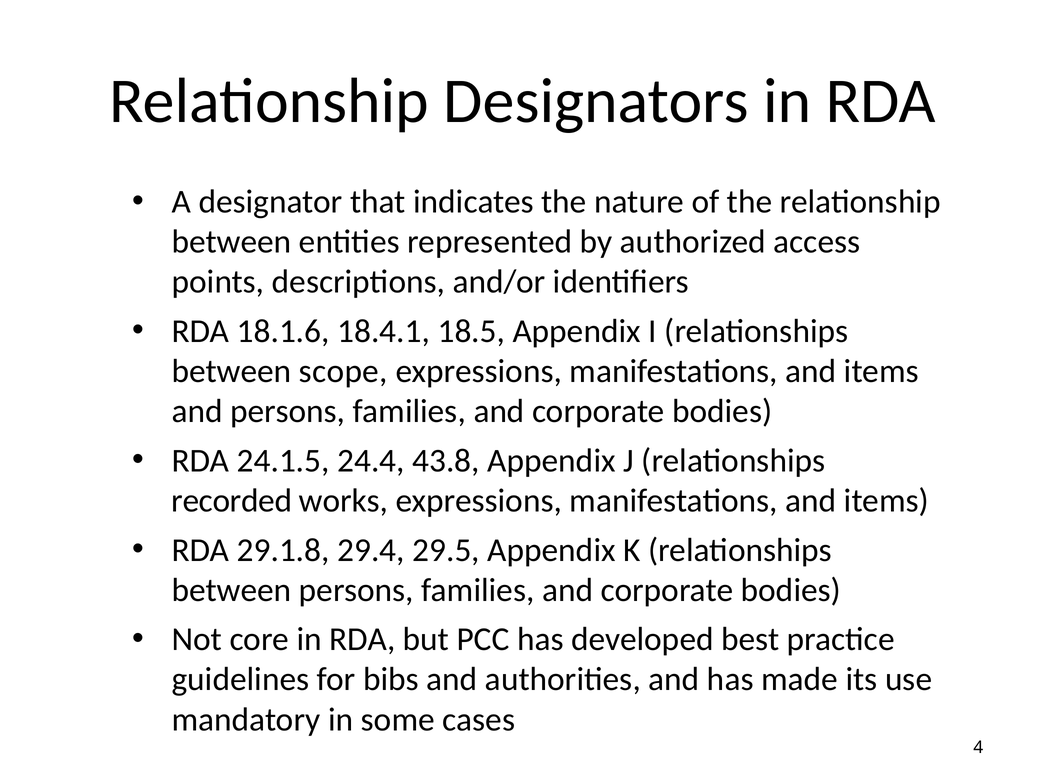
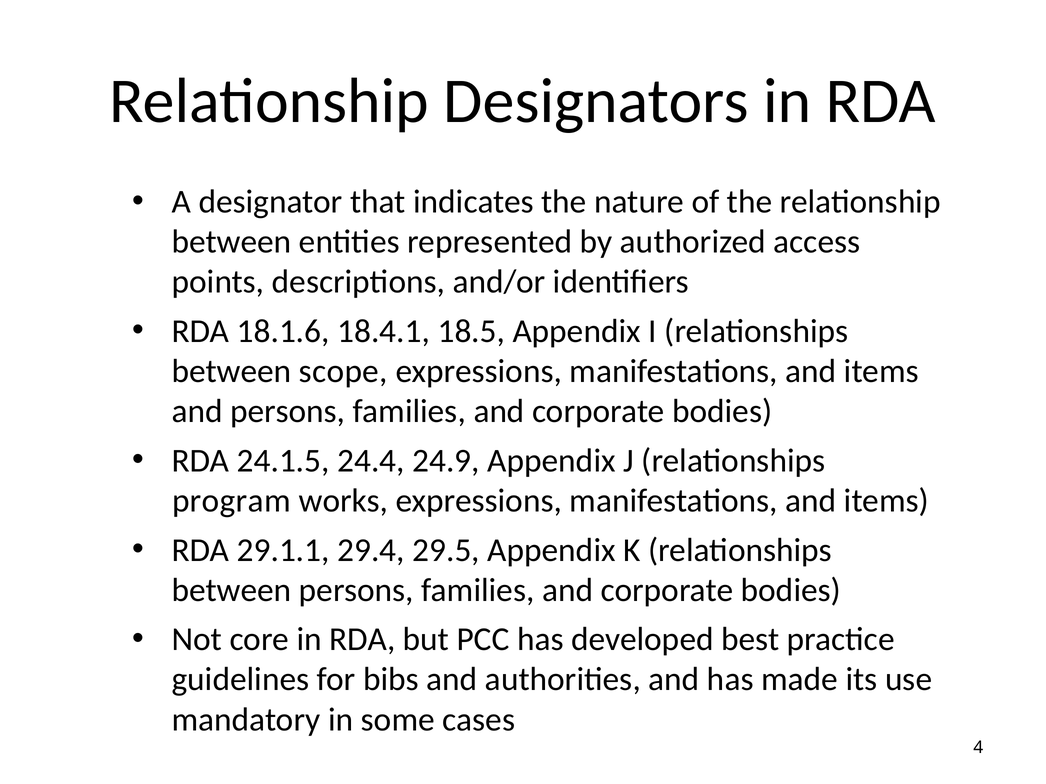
43.8: 43.8 -> 24.9
recorded: recorded -> program
29.1.8: 29.1.8 -> 29.1.1
